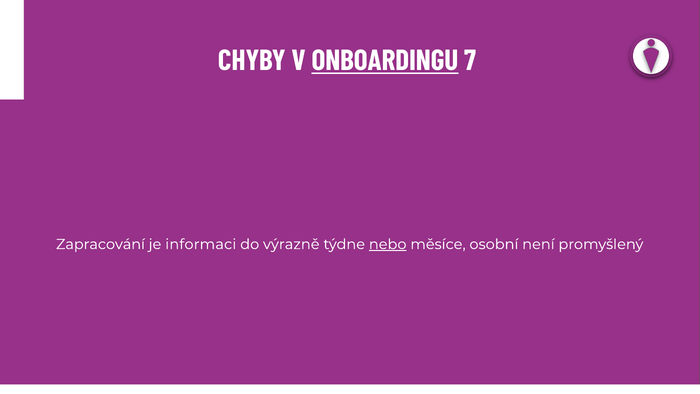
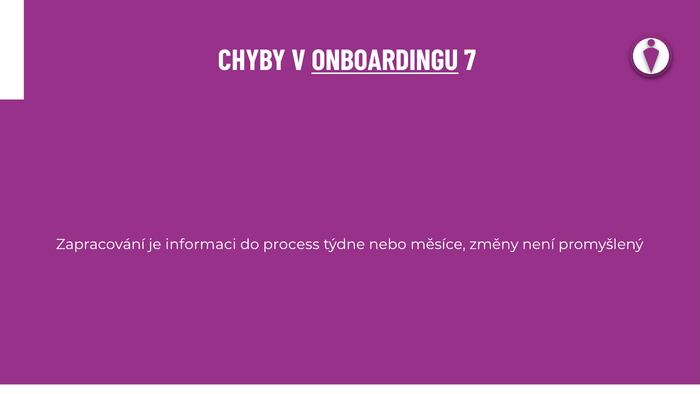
výrazně: výrazně -> process
nebo underline: present -> none
osobní: osobní -> změny
